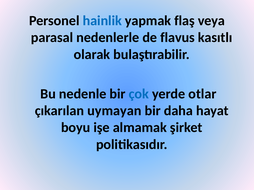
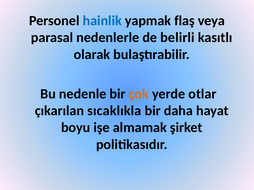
flavus: flavus -> belirli
çok colour: blue -> orange
uymayan: uymayan -> sıcaklıkla
